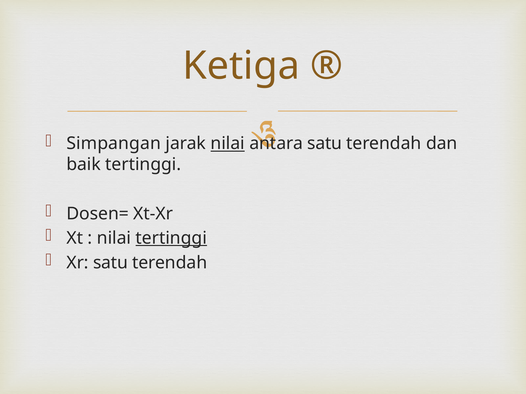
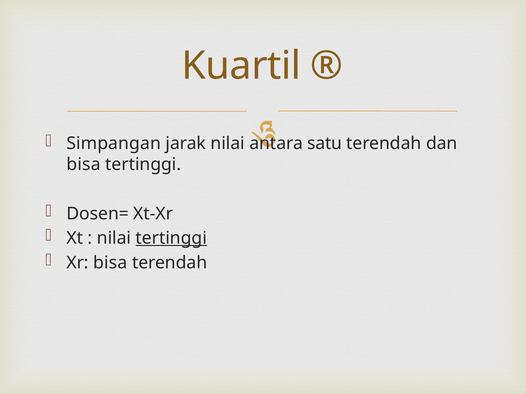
Ketiga: Ketiga -> Kuartil
nilai at (228, 144) underline: present -> none
baik at (84, 165): baik -> bisa
Xr satu: satu -> bisa
